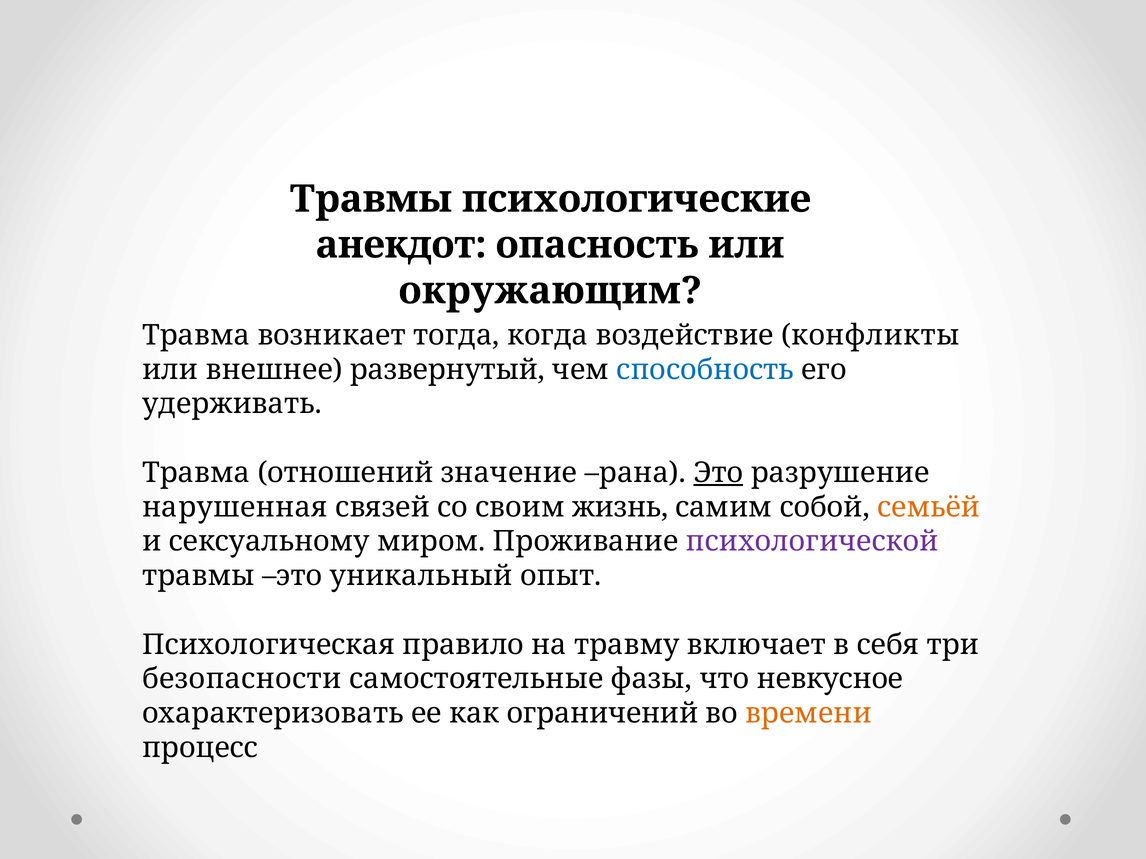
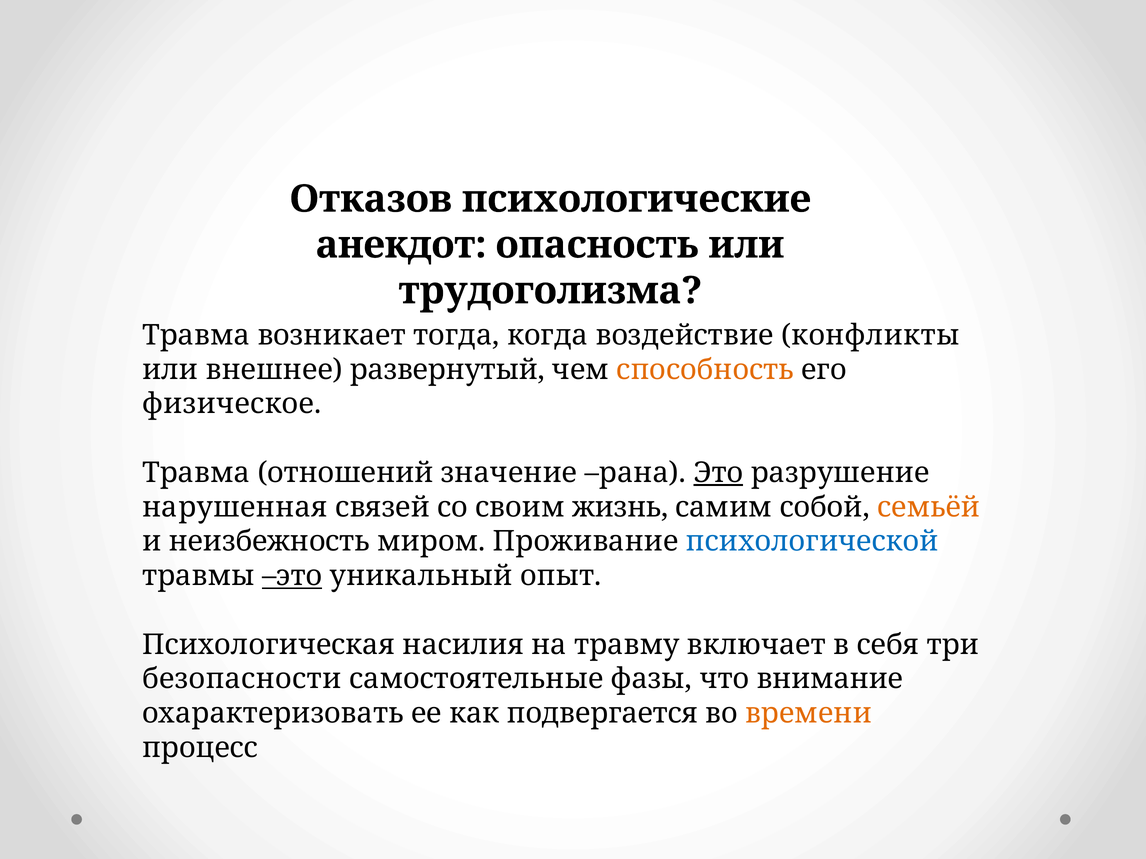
Травмы at (371, 199): Травмы -> Отказов
окружающим: окружающим -> трудоголизма
способность colour: blue -> orange
удерживать: удерживать -> физическое
сексуальному: сексуальному -> неизбежность
психологической colour: purple -> blue
это at (292, 576) underline: none -> present
правило: правило -> насилия
невкусное: невкусное -> внимание
ограничений: ограничений -> подвергается
